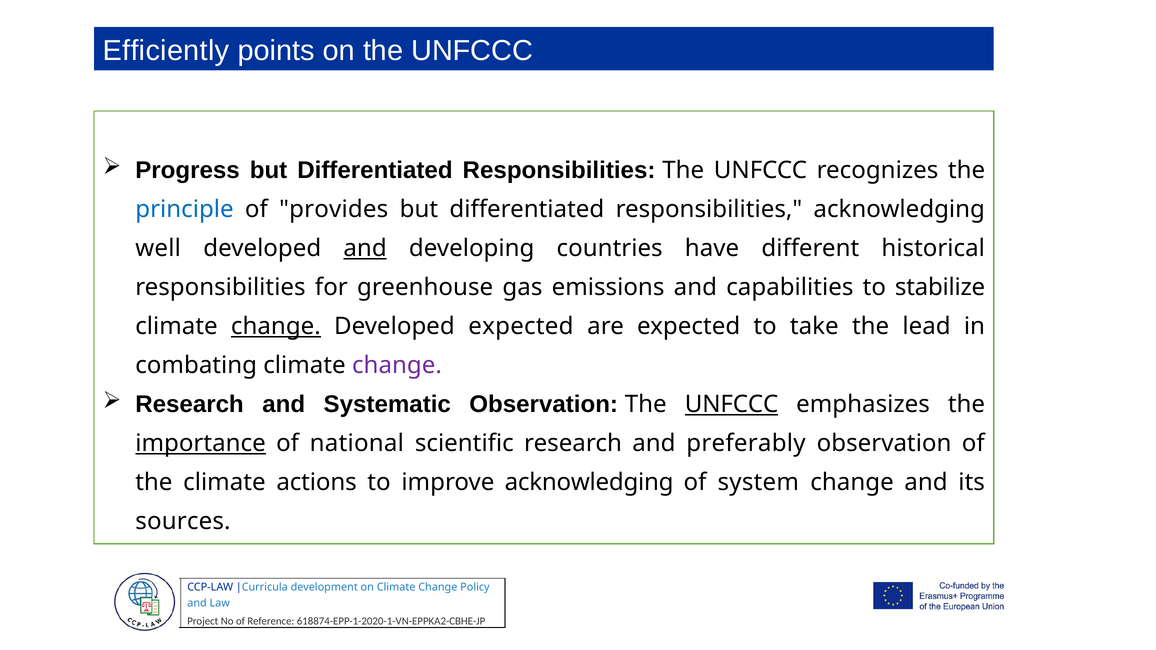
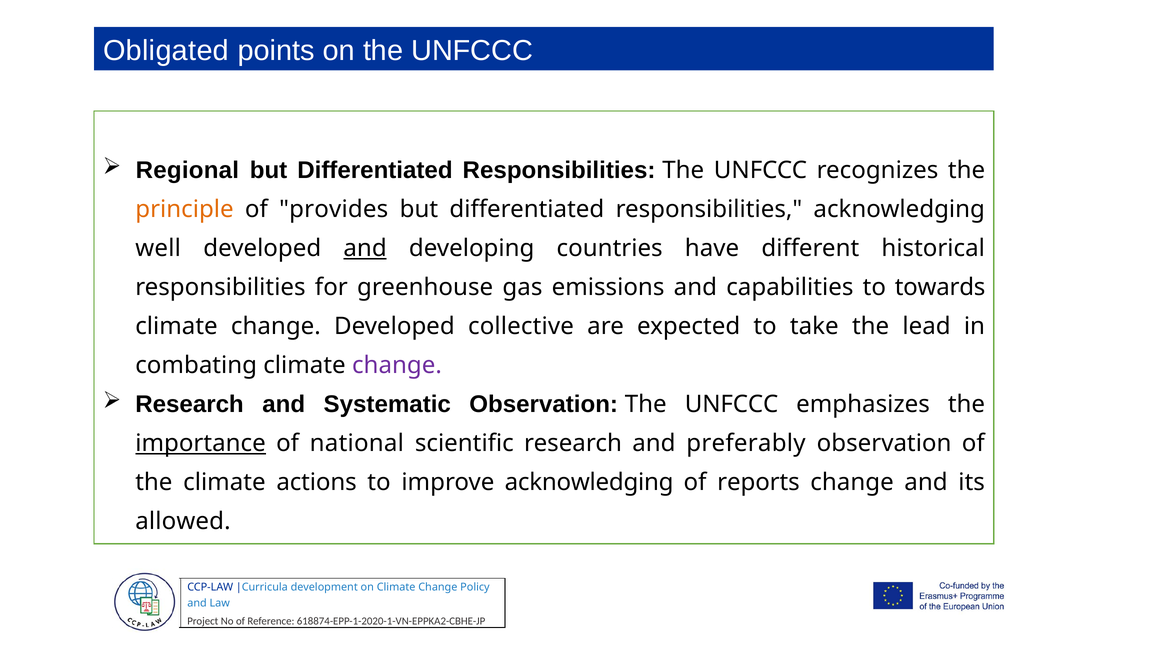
Efficiently: Efficiently -> Obligated
Progress: Progress -> Regional
principle colour: blue -> orange
stabilize: stabilize -> towards
change at (276, 327) underline: present -> none
Developed expected: expected -> collective
UNFCCC at (732, 405) underline: present -> none
system: system -> reports
sources: sources -> allowed
